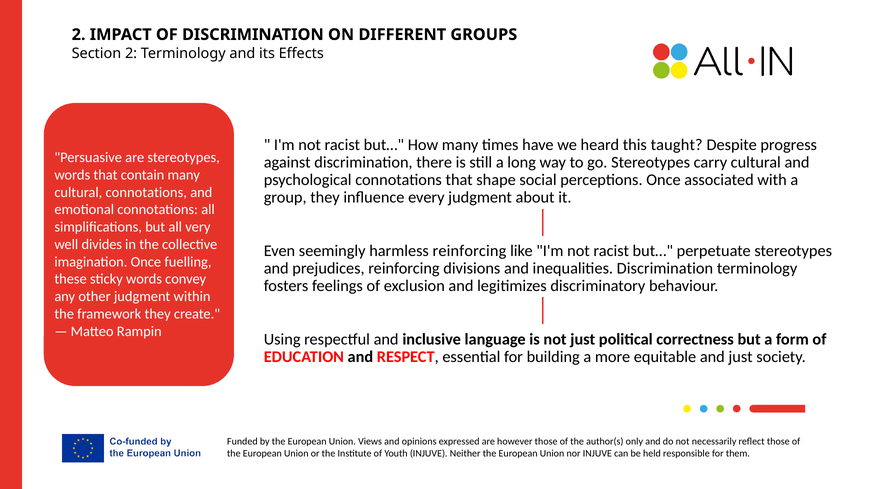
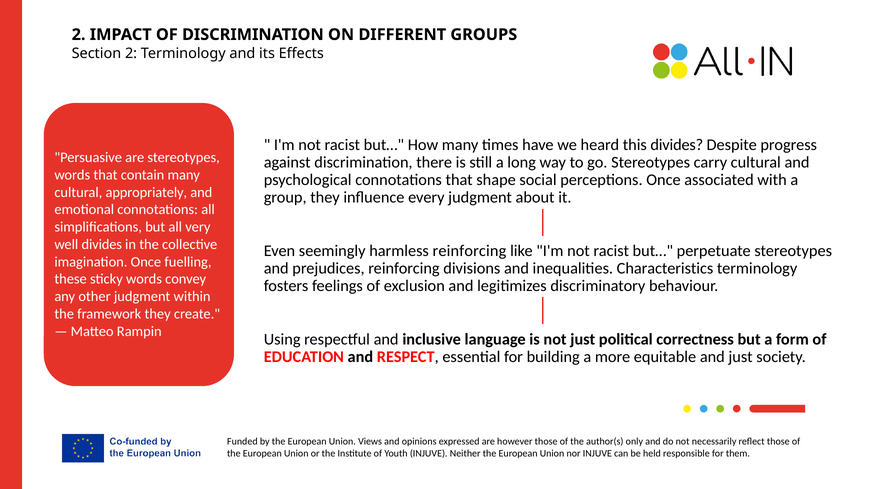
this taught: taught -> divides
cultural connotations: connotations -> appropriately
inequalities Discrimination: Discrimination -> Characteristics
